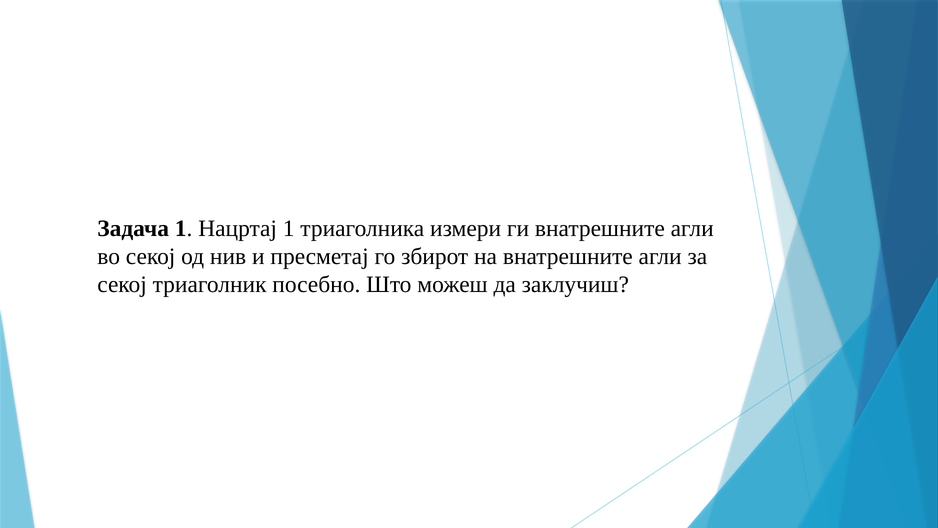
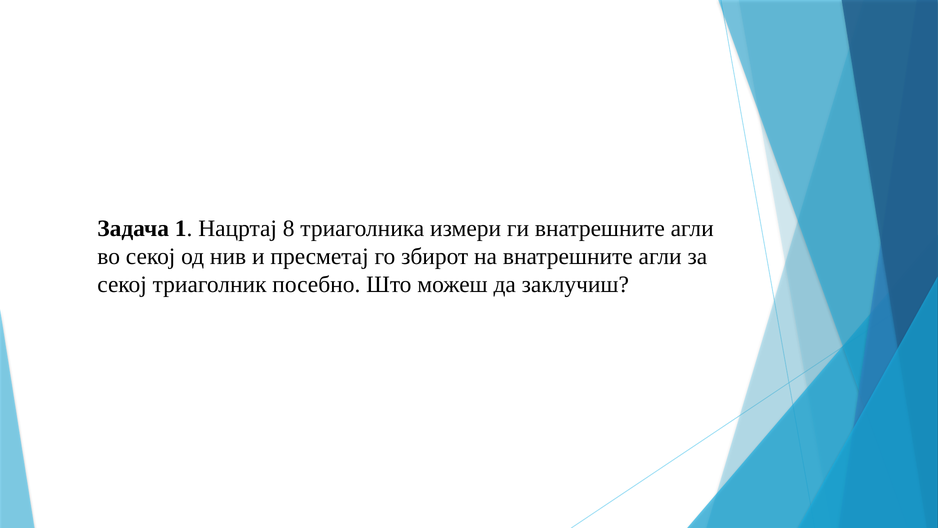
Нацртај 1: 1 -> 8
